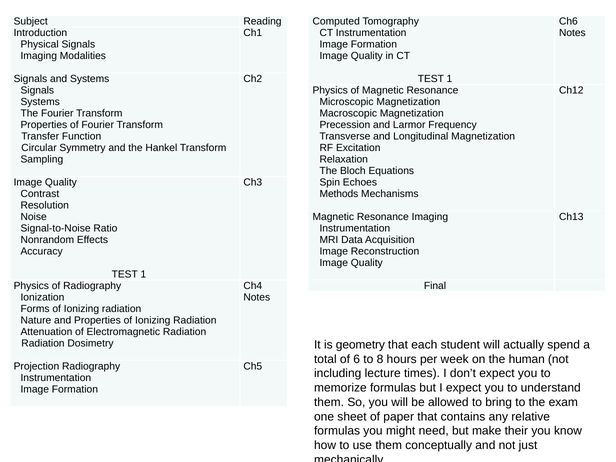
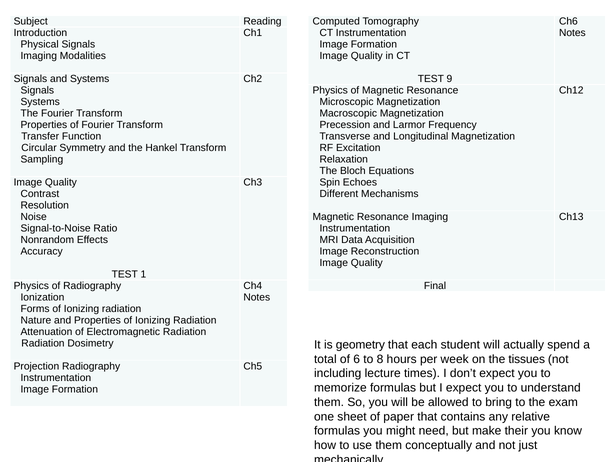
1 at (449, 79): 1 -> 9
Methods: Methods -> Different
human: human -> tissues
